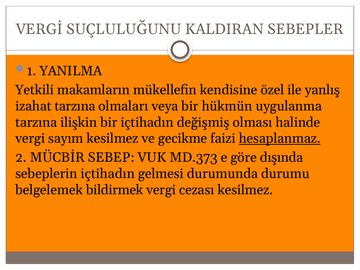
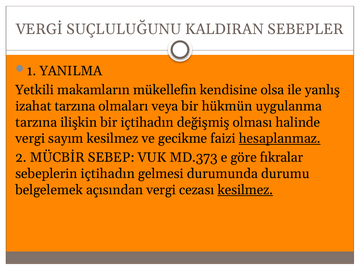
özel: özel -> olsa
dışında: dışında -> fıkralar
bildirmek: bildirmek -> açısından
kesilmez at (245, 190) underline: none -> present
